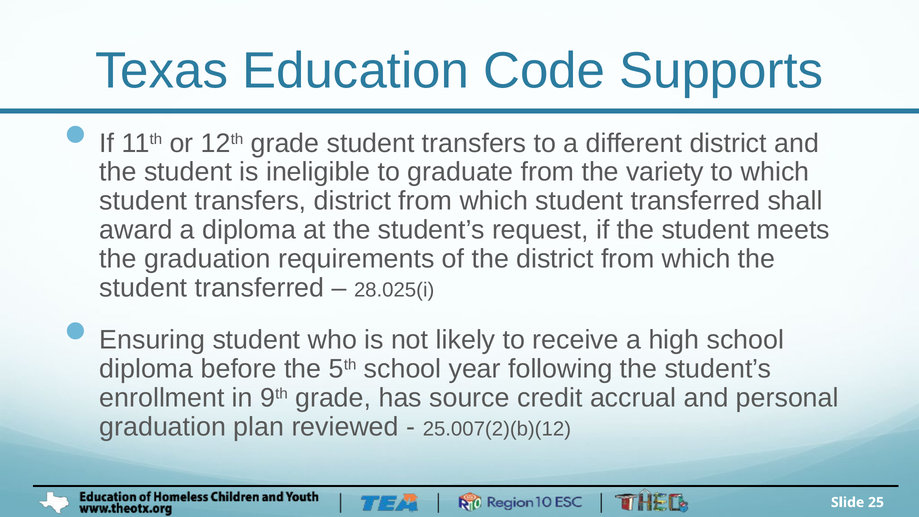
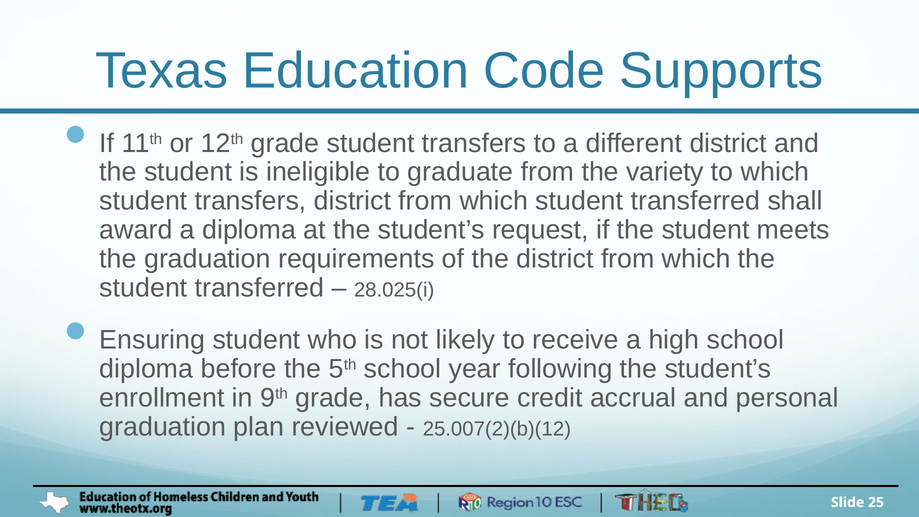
source: source -> secure
